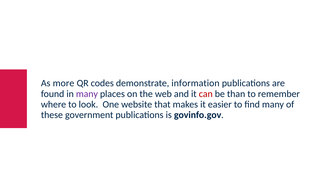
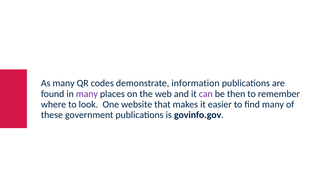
As more: more -> many
can colour: red -> purple
than: than -> then
